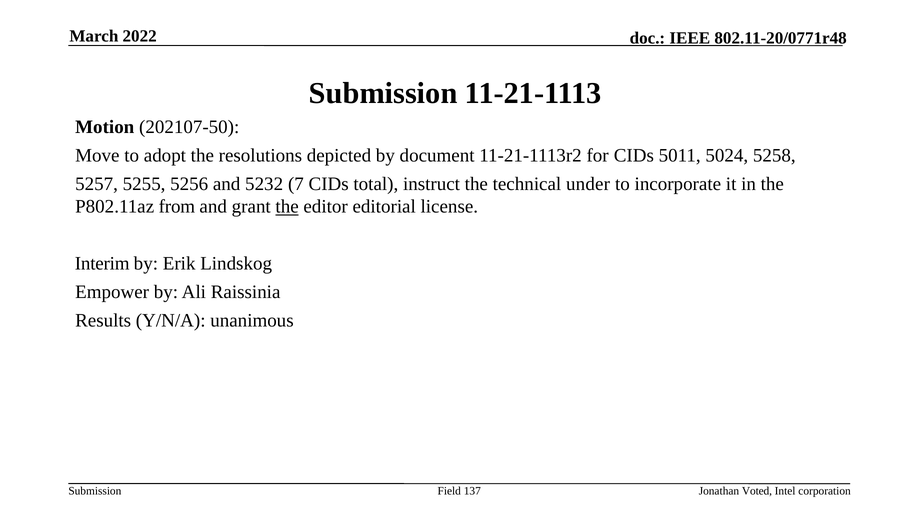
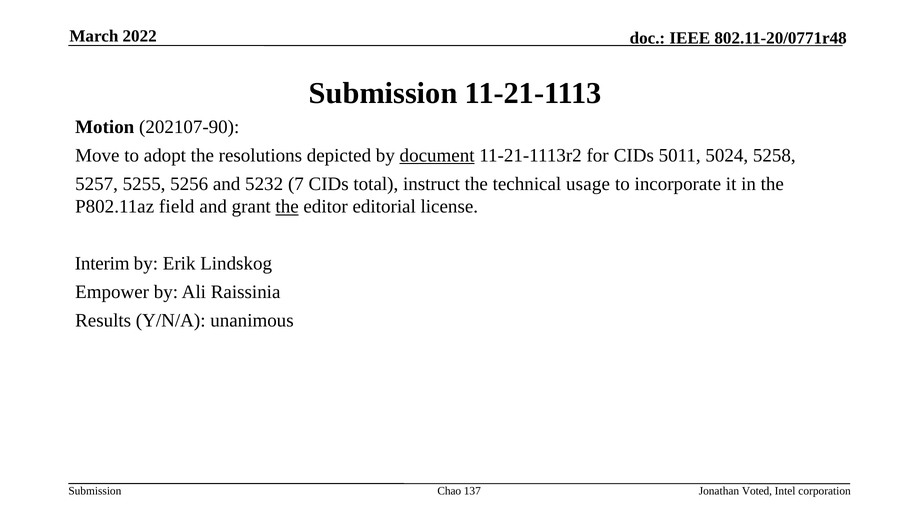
202107-50: 202107-50 -> 202107-90
document underline: none -> present
under: under -> usage
from: from -> field
Field: Field -> Chao
